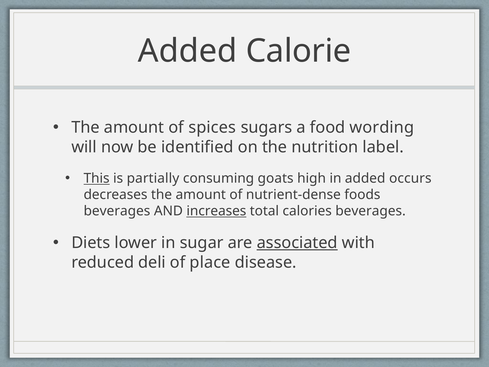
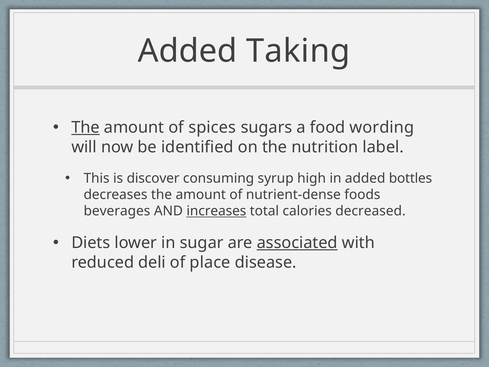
Calorie: Calorie -> Taking
The at (86, 127) underline: none -> present
This underline: present -> none
partially: partially -> discover
goats: goats -> syrup
occurs: occurs -> bottles
calories beverages: beverages -> decreased
